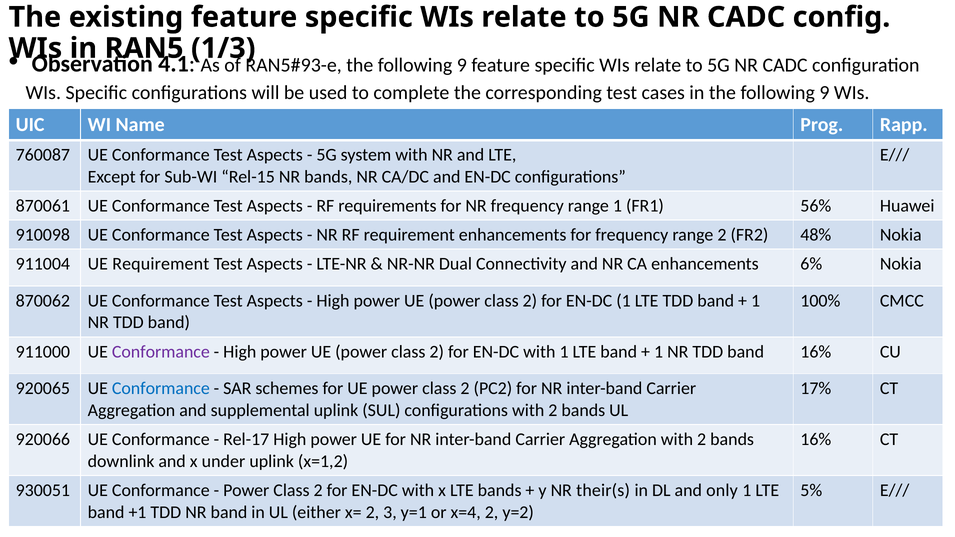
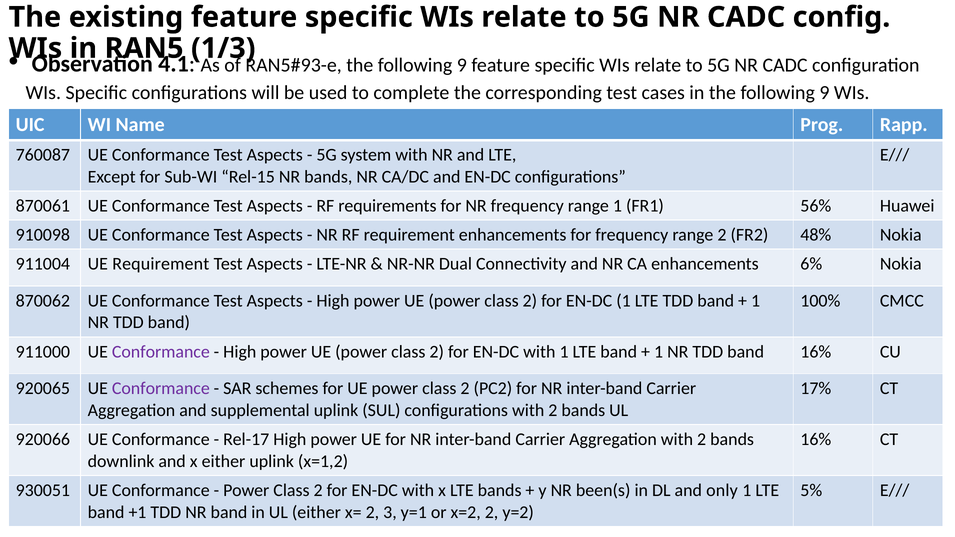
Conformance at (161, 389) colour: blue -> purple
x under: under -> either
their(s: their(s -> been(s
x=4: x=4 -> x=2
